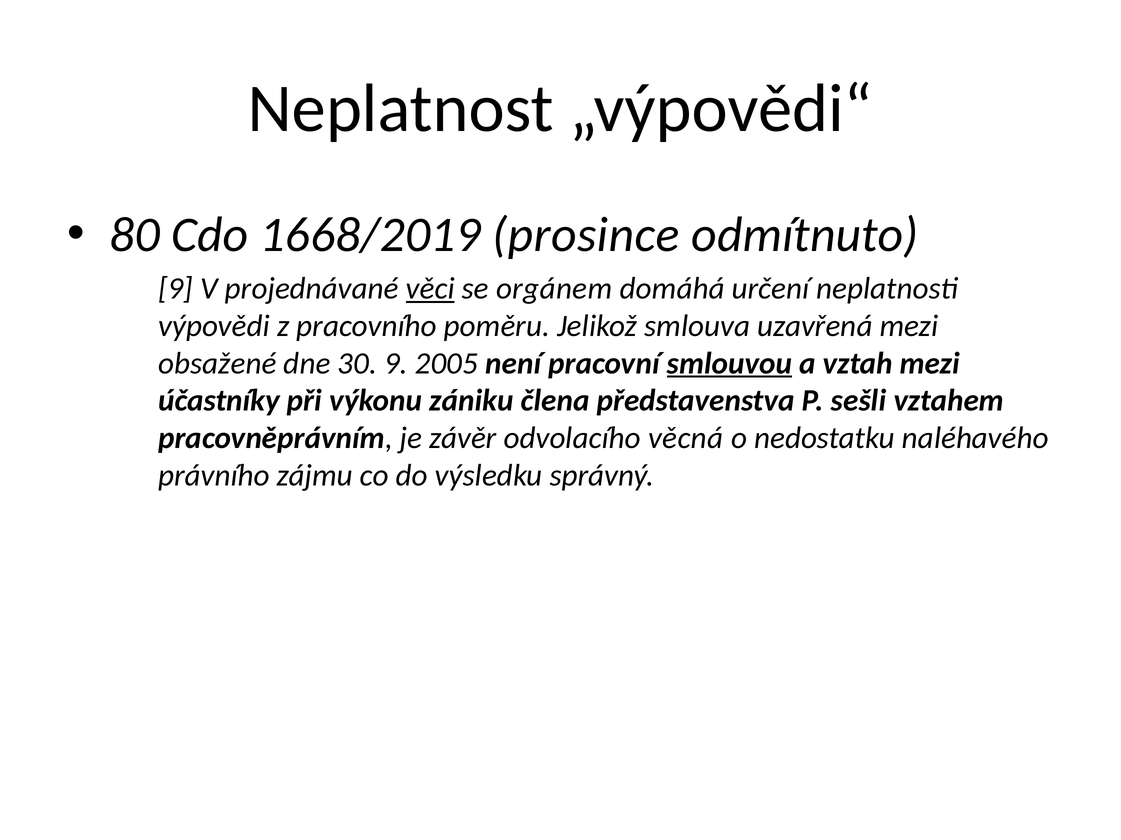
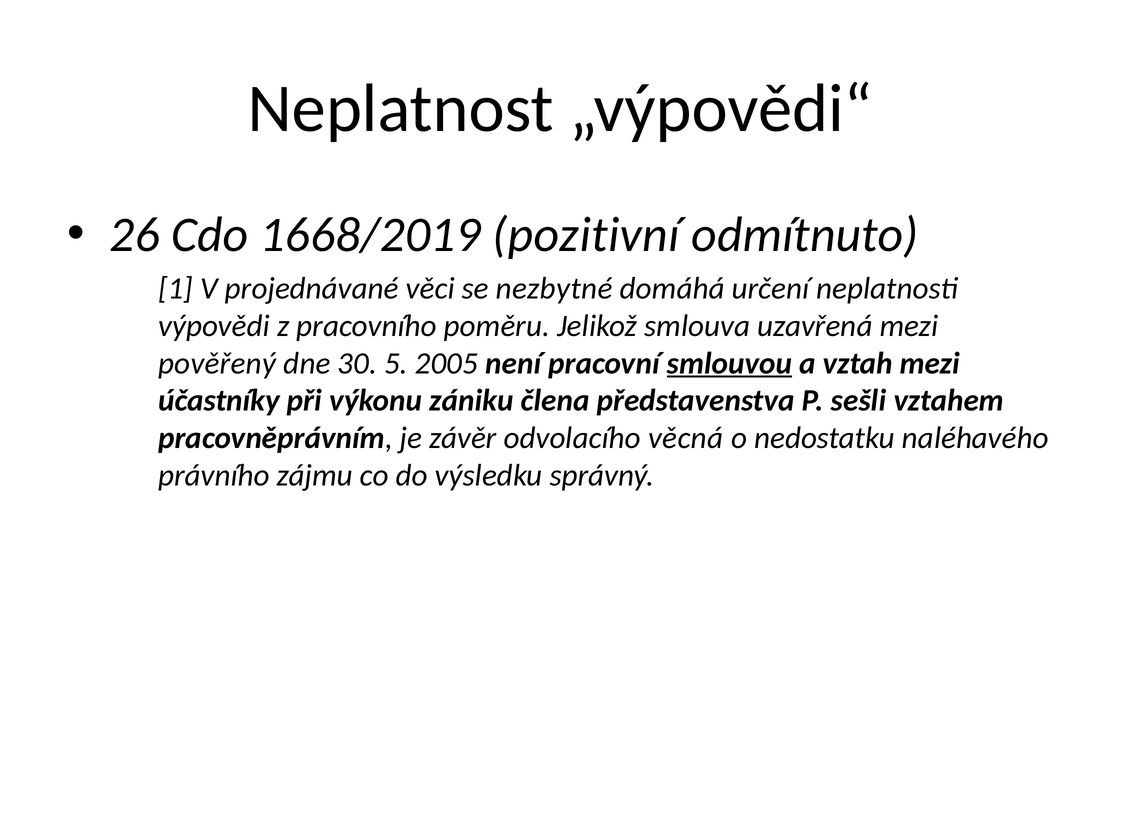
80: 80 -> 26
prosince: prosince -> pozitivní
9 at (176, 289): 9 -> 1
věci underline: present -> none
orgánem: orgánem -> nezbytné
obsažené: obsažené -> pověřený
30 9: 9 -> 5
